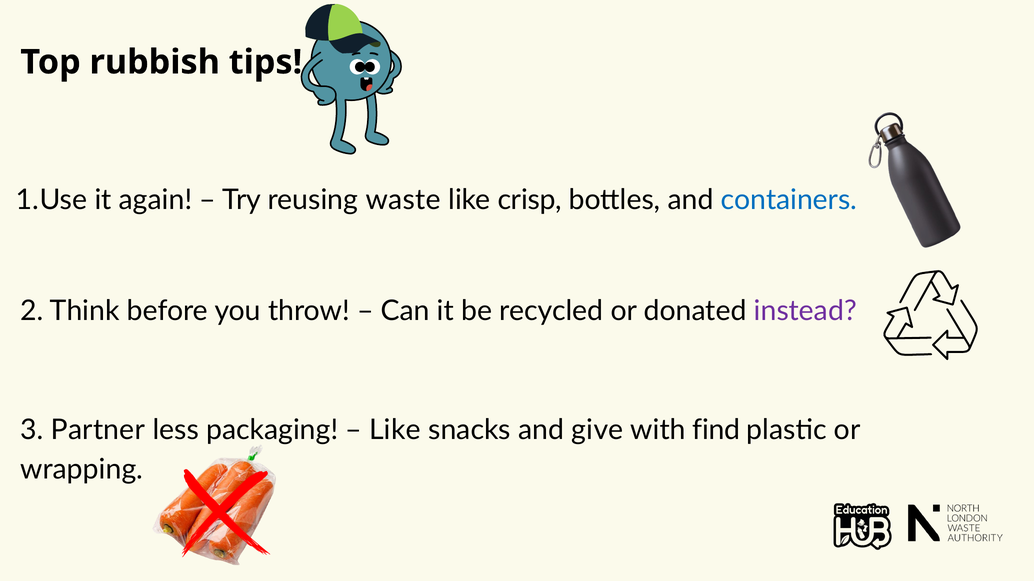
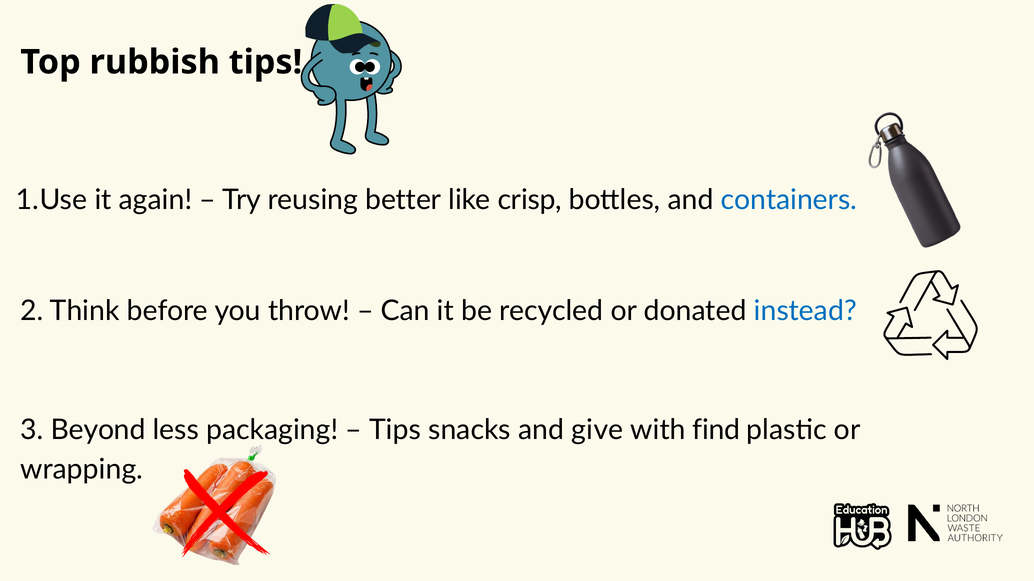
waste: waste -> better
instead colour: purple -> blue
Partner: Partner -> Beyond
Like at (395, 430): Like -> Tips
